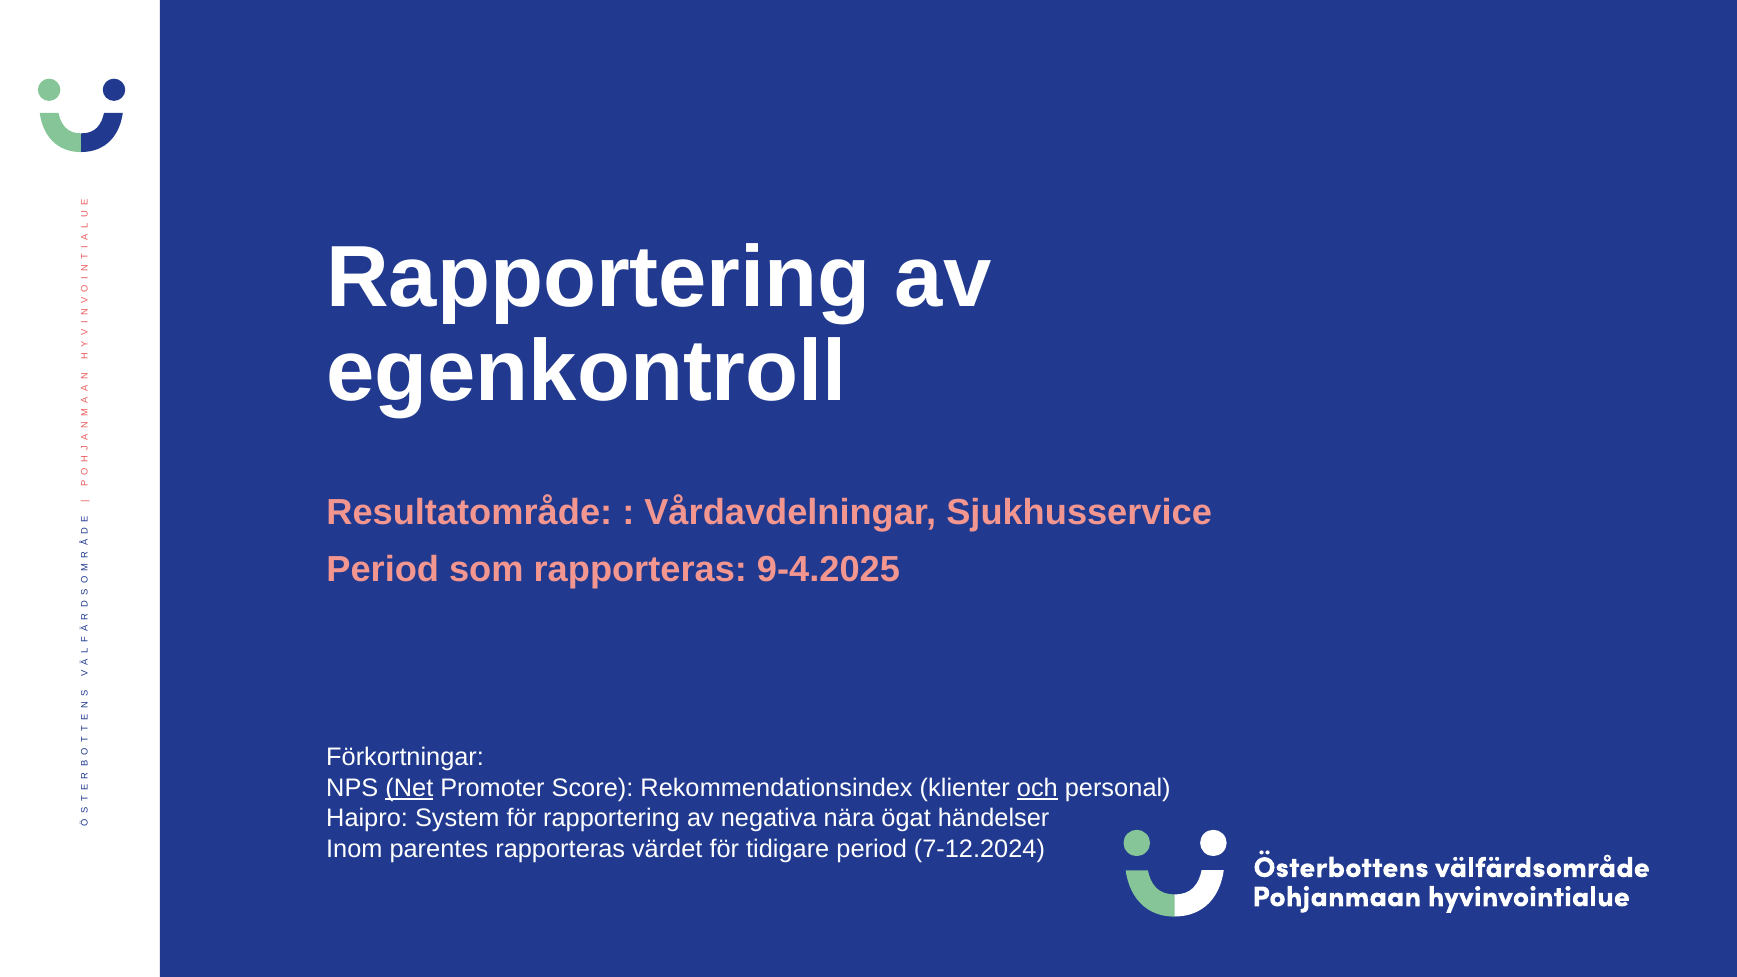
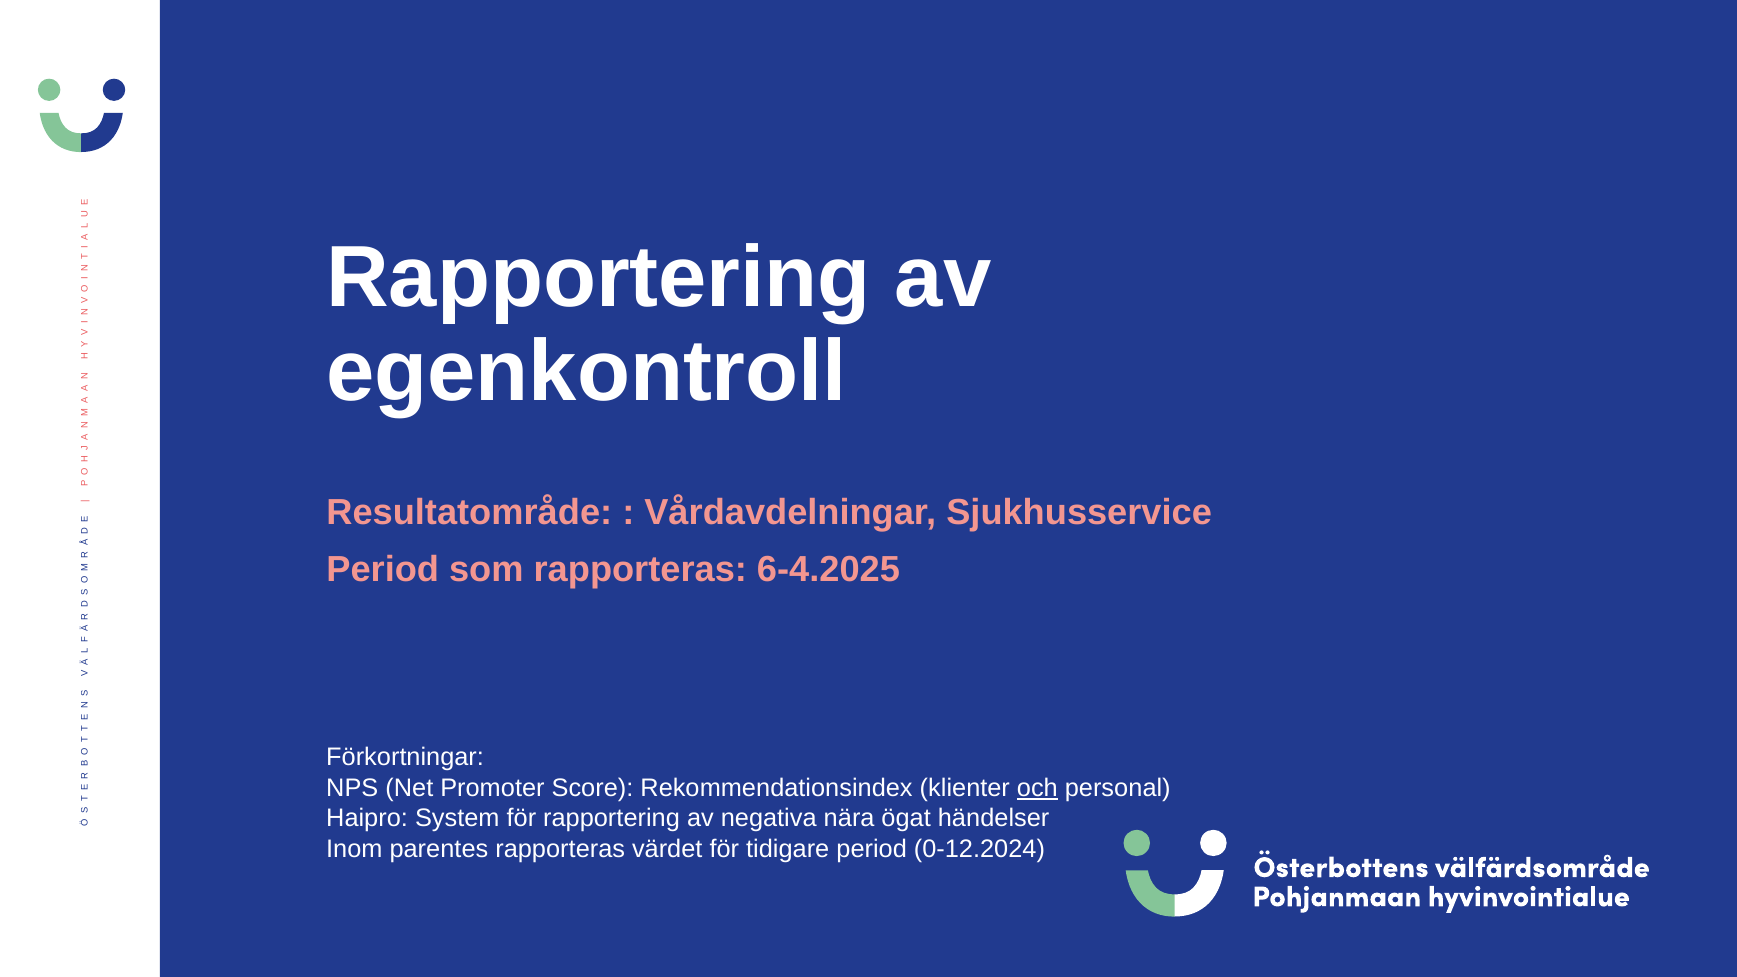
9-4.2025: 9-4.2025 -> 6-4.2025
Net underline: present -> none
7-12.2024: 7-12.2024 -> 0-12.2024
